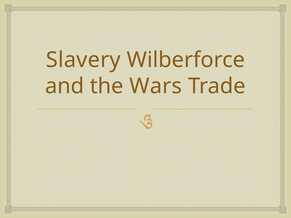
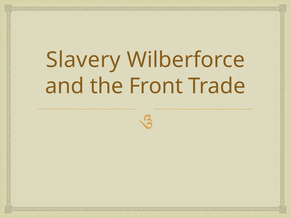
Wars: Wars -> Front
